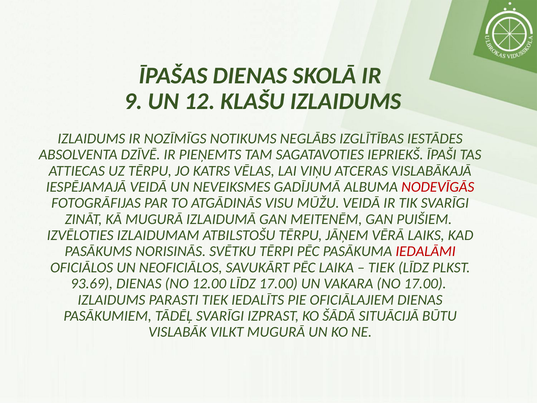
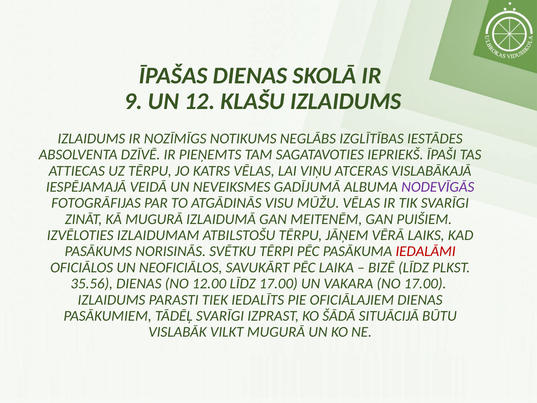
NODEVĪGĀS colour: red -> purple
MŪŽU VEIDĀ: VEIDĀ -> VĒLAS
TIEK at (381, 267): TIEK -> BIZĒ
93.69: 93.69 -> 35.56
